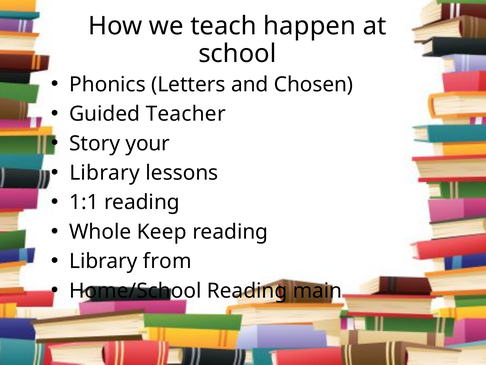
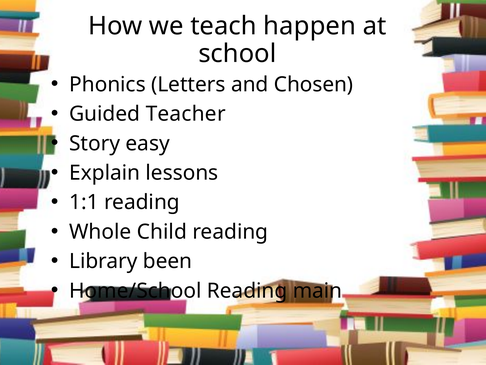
your: your -> easy
Library at (105, 173): Library -> Explain
Keep: Keep -> Child
from: from -> been
